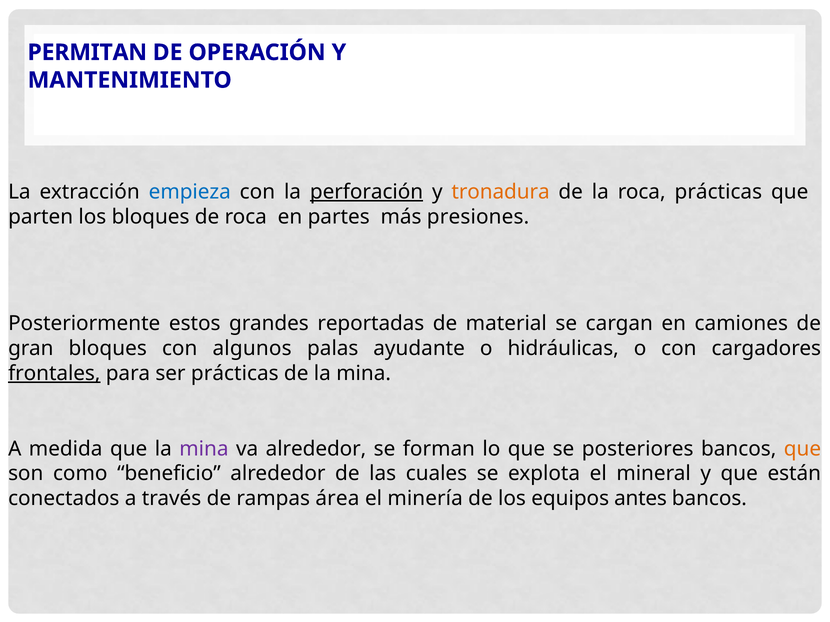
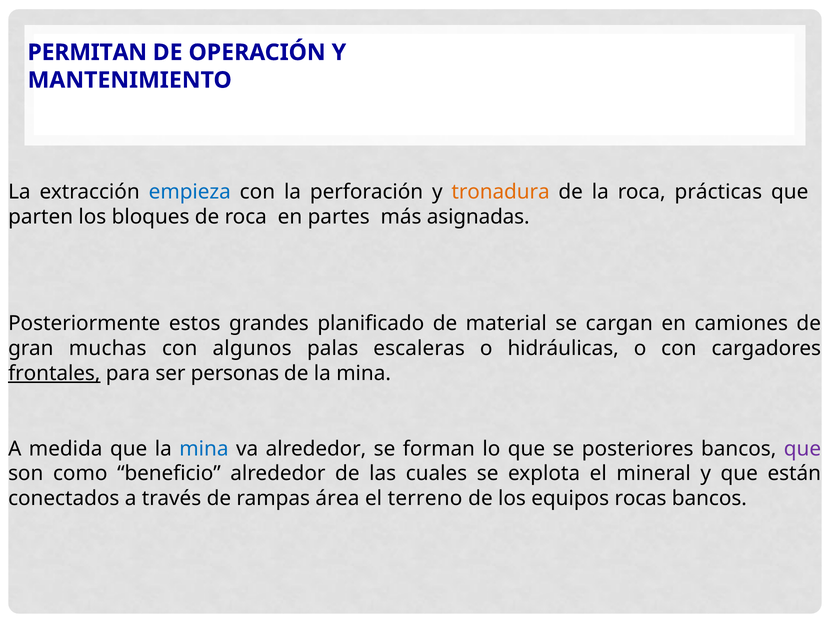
perforación underline: present -> none
presiones: presiones -> asignadas
reportadas: reportadas -> planificado
gran bloques: bloques -> muchas
ayudante: ayudante -> escaleras
ser prácticas: prácticas -> personas
mina at (204, 449) colour: purple -> blue
que at (802, 449) colour: orange -> purple
minería: minería -> terreno
antes: antes -> rocas
